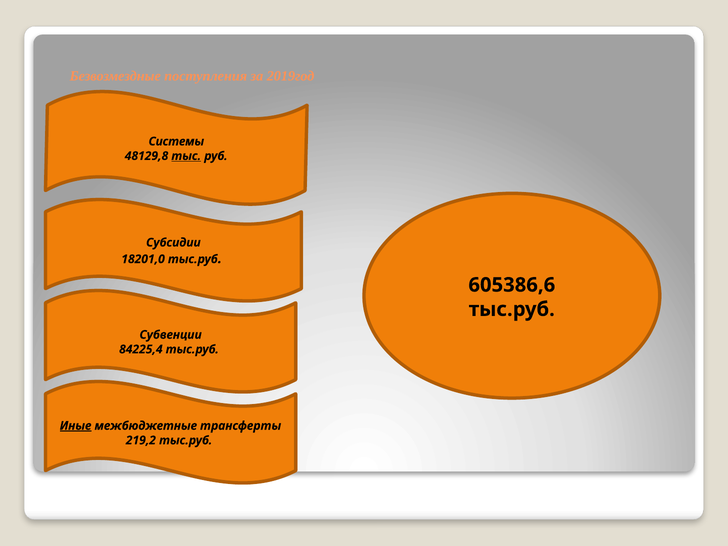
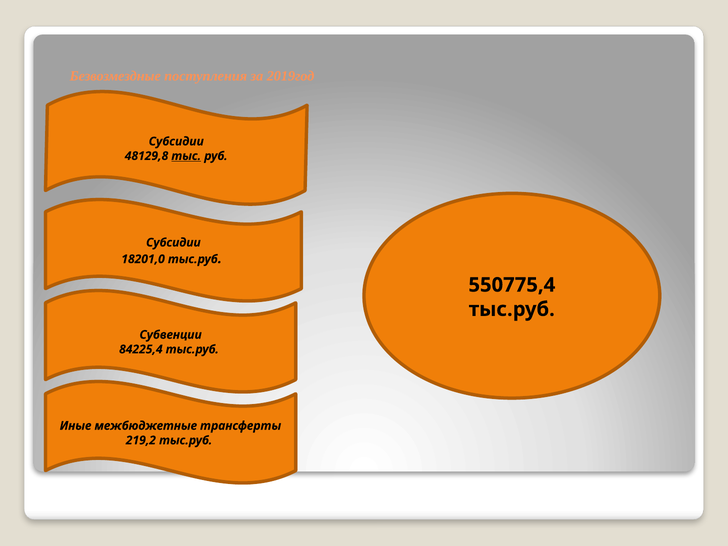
Системы at (176, 141): Системы -> Субсидии
605386,6: 605386,6 -> 550775,4
Иные underline: present -> none
